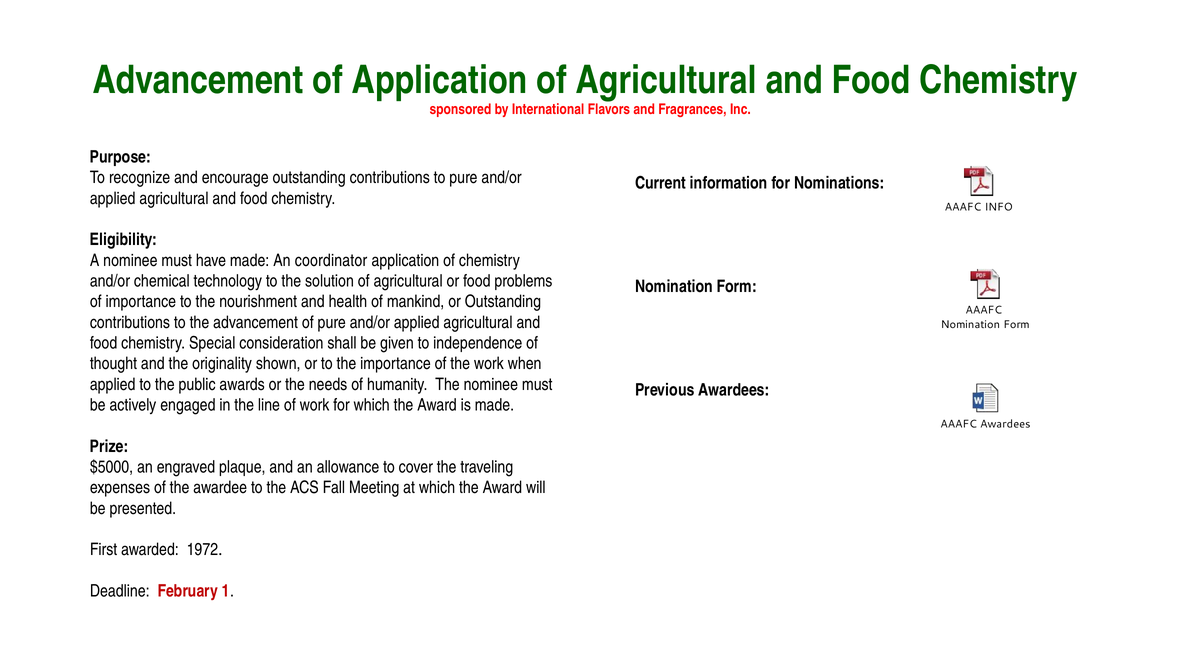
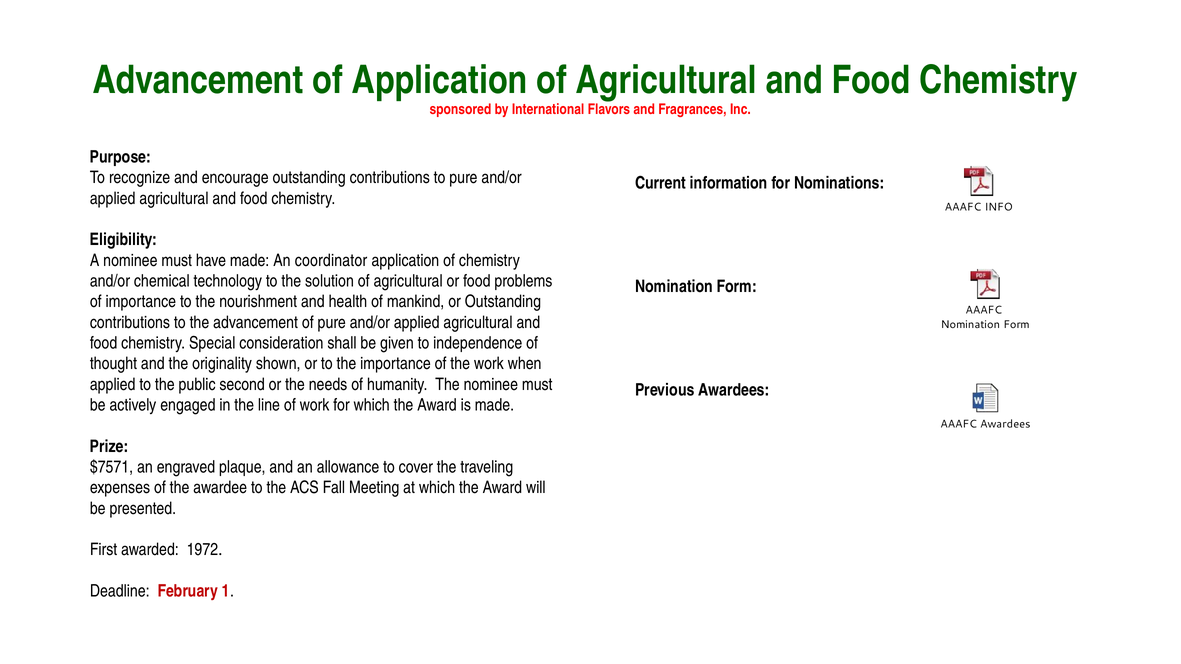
awards: awards -> second
$5000: $5000 -> $7571
